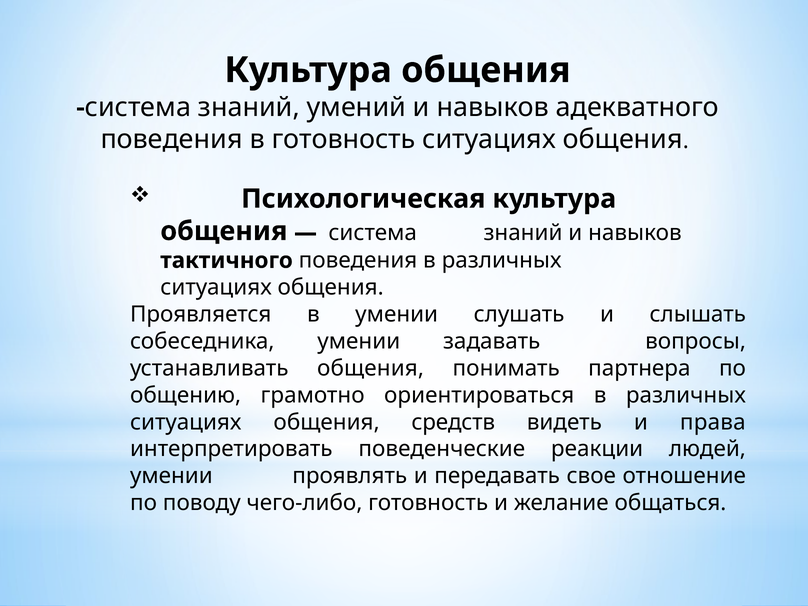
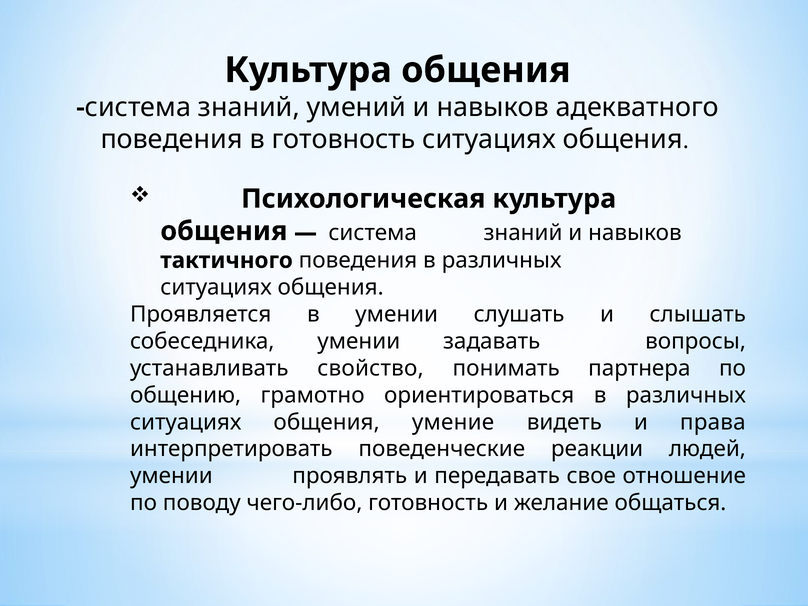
устанавливать общения: общения -> свойство
средств: средств -> умение
